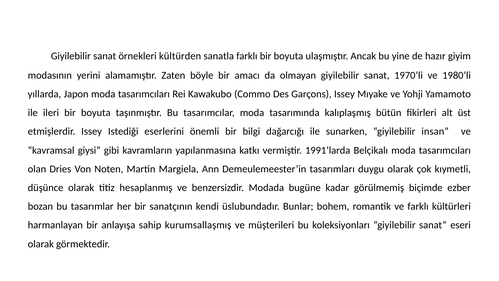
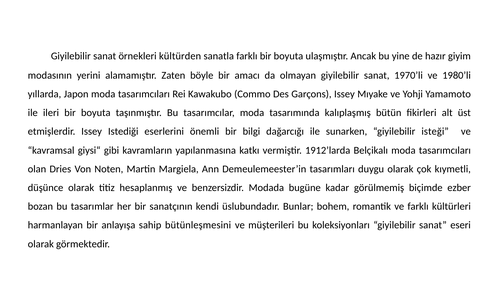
insan: insan -> isteği
1991’larda: 1991’larda -> 1912’larda
kurumsallaşmış: kurumsallaşmış -> bütünleşmesini
